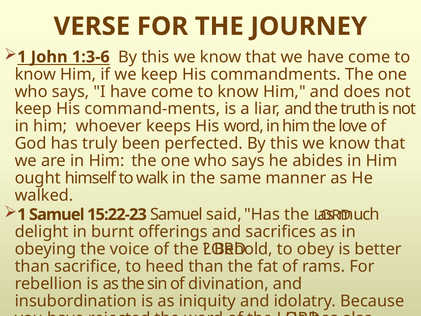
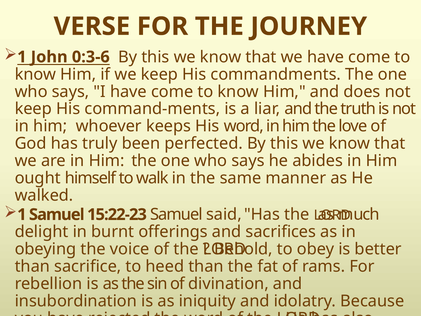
1:3-6: 1:3-6 -> 0:3-6
